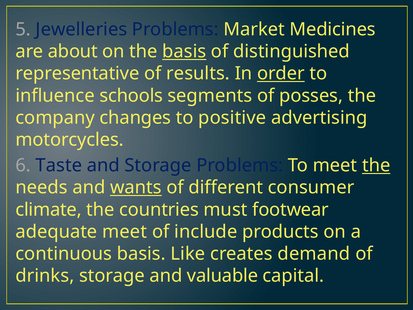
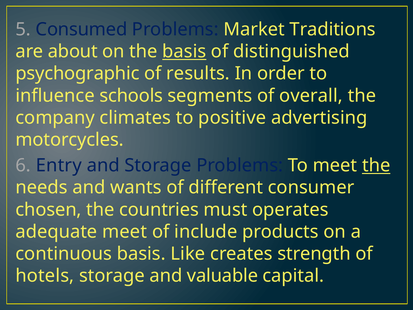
Jewelleries: Jewelleries -> Consumed
Medicines: Medicines -> Traditions
representative: representative -> psychographic
order underline: present -> none
posses: posses -> overall
changes: changes -> climates
Taste: Taste -> Entry
wants underline: present -> none
climate: climate -> chosen
footwear: footwear -> operates
demand: demand -> strength
drinks: drinks -> hotels
